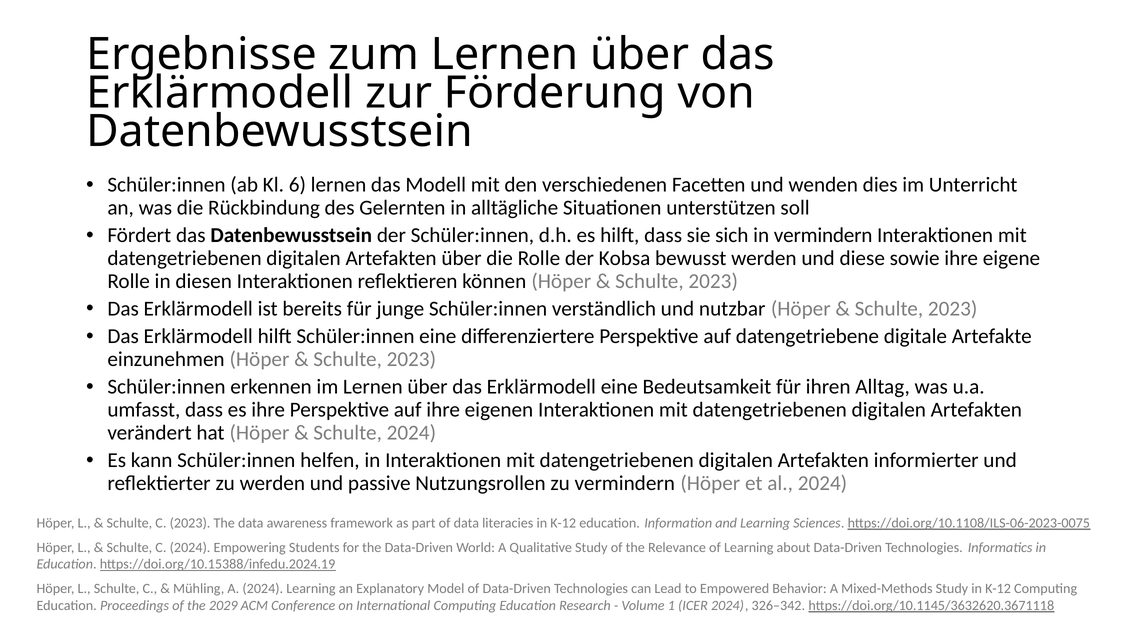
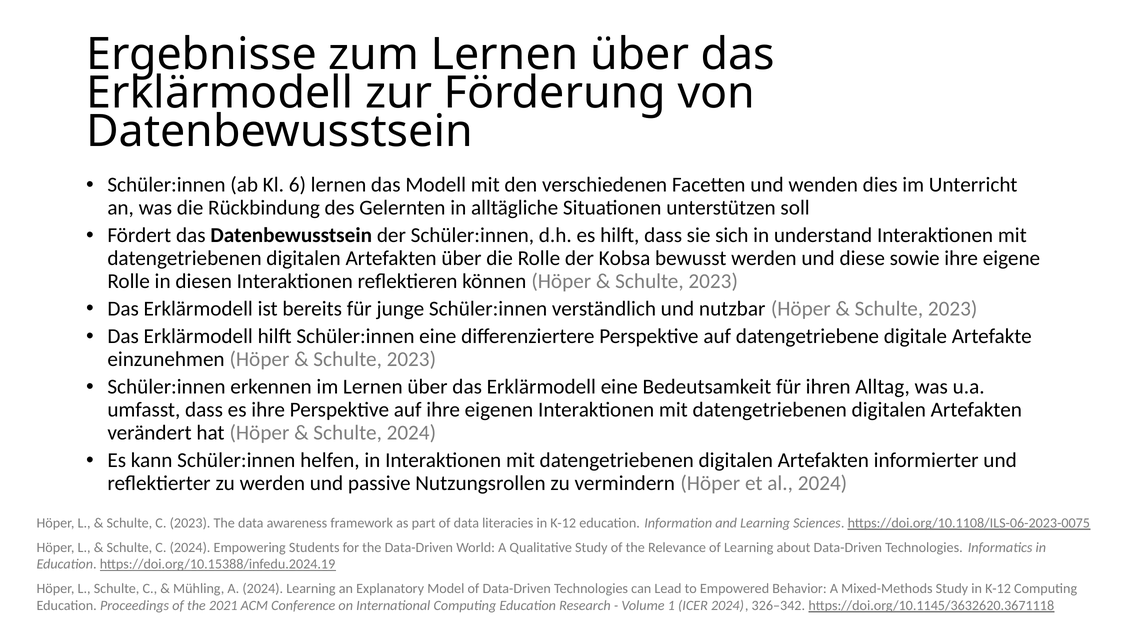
in vermindern: vermindern -> understand
2029: 2029 -> 2021
